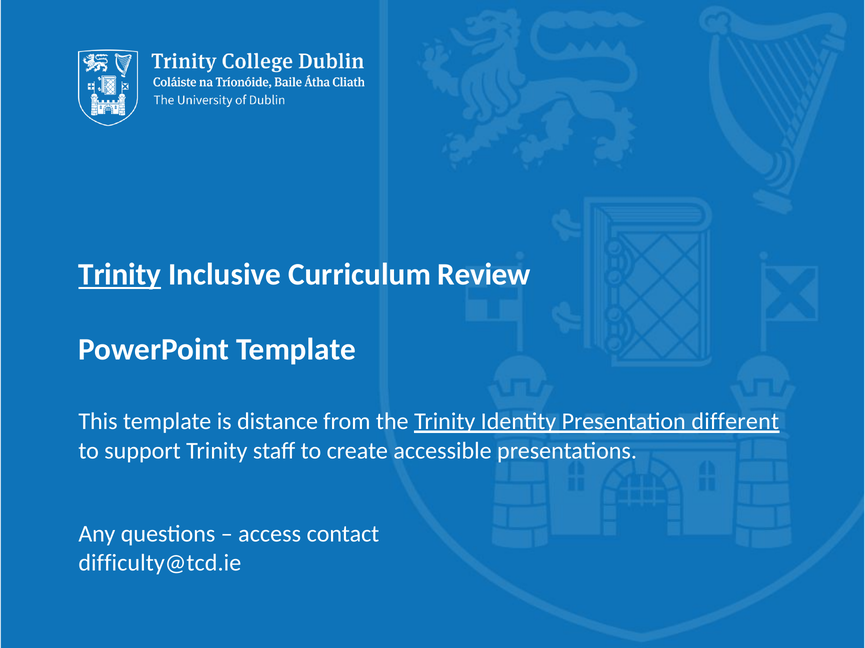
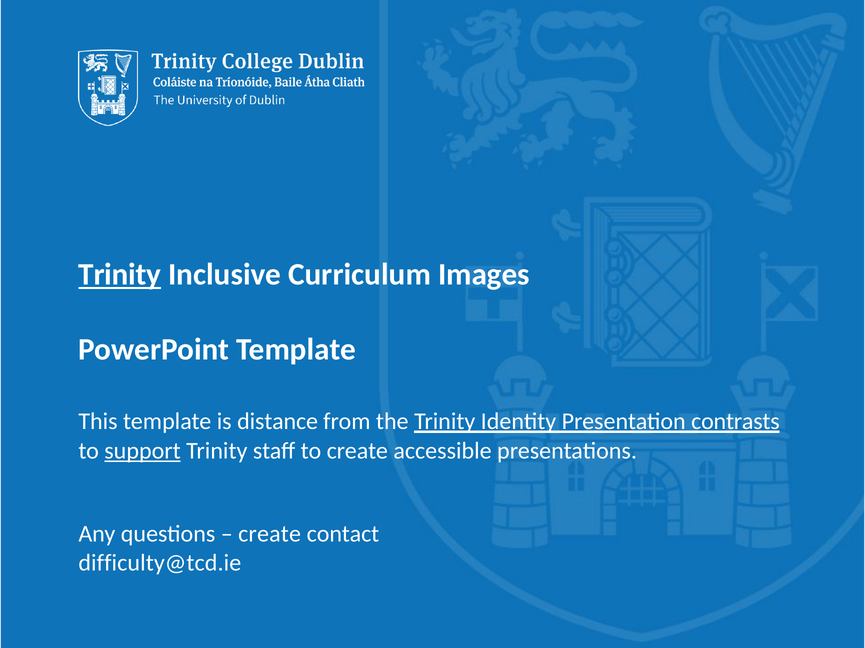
Review: Review -> Images
different: different -> contrasts
support underline: none -> present
access at (270, 535): access -> create
